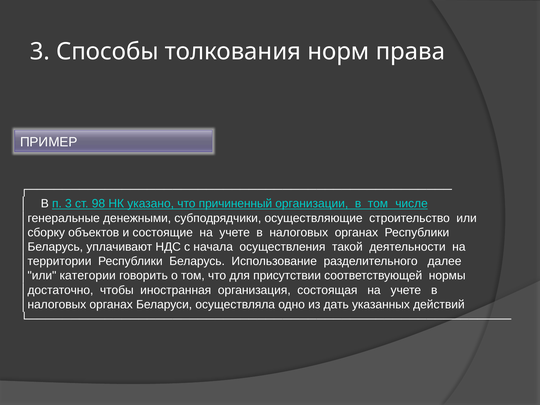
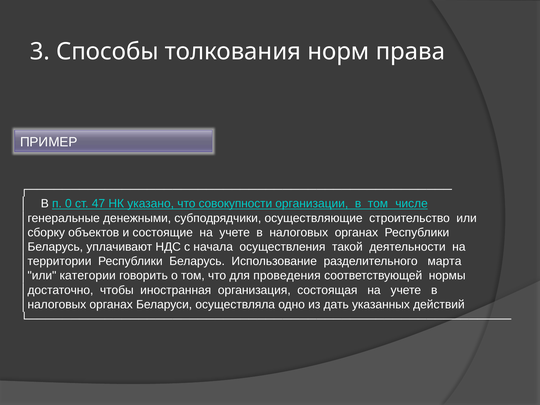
п 3: 3 -> 0
98: 98 -> 47
причиненный: причиненный -> совокупности
далее: далее -> марта
присутствии: присутствии -> проведения
